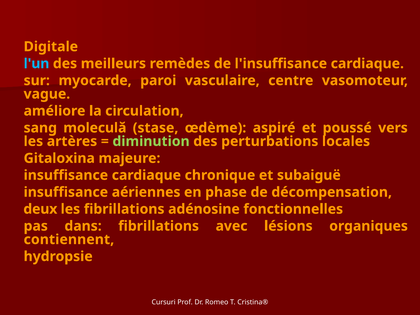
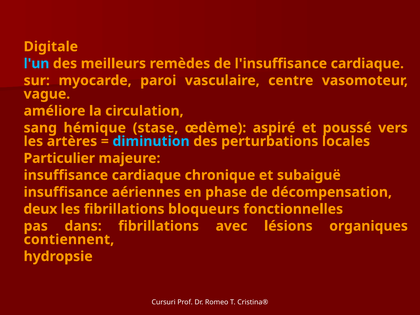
moleculă: moleculă -> hémique
diminution colour: light green -> light blue
Gitaloxina: Gitaloxina -> Particulier
adénosine: adénosine -> bloqueurs
